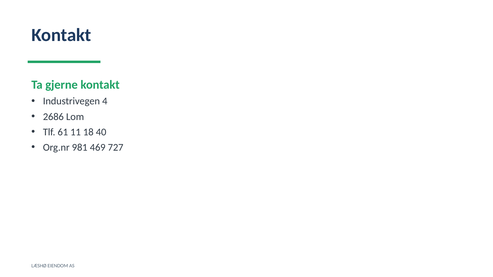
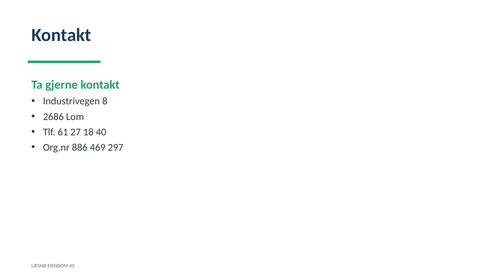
4: 4 -> 8
11: 11 -> 27
981: 981 -> 886
727: 727 -> 297
